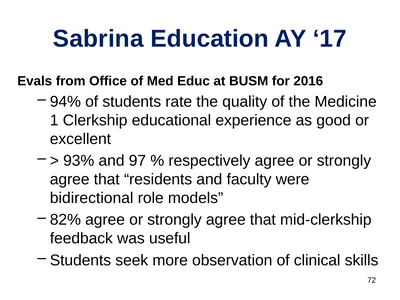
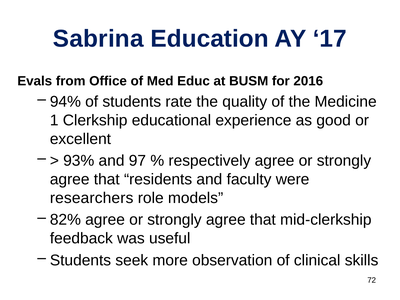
bidirectional: bidirectional -> researchers
